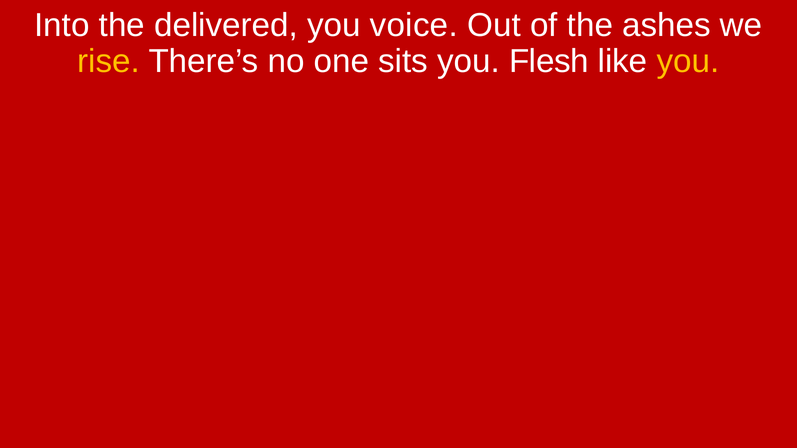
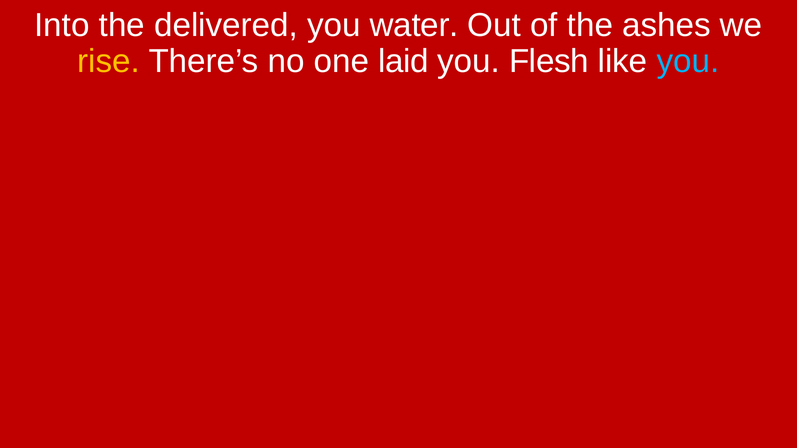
voice: voice -> water
sits: sits -> laid
you at (688, 61) colour: yellow -> light blue
